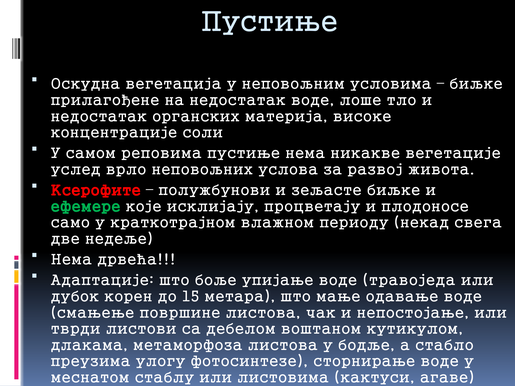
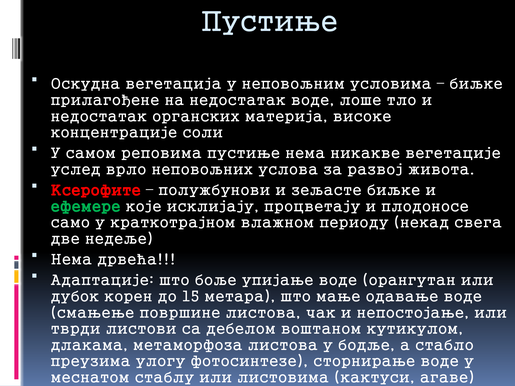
травоједа: травоједа -> орангутан
